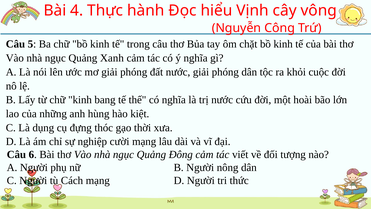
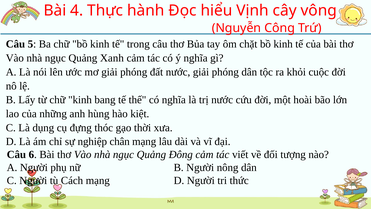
cười: cười -> chân
